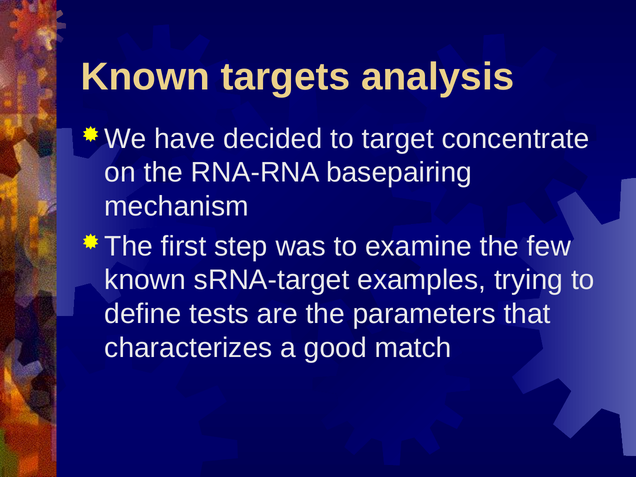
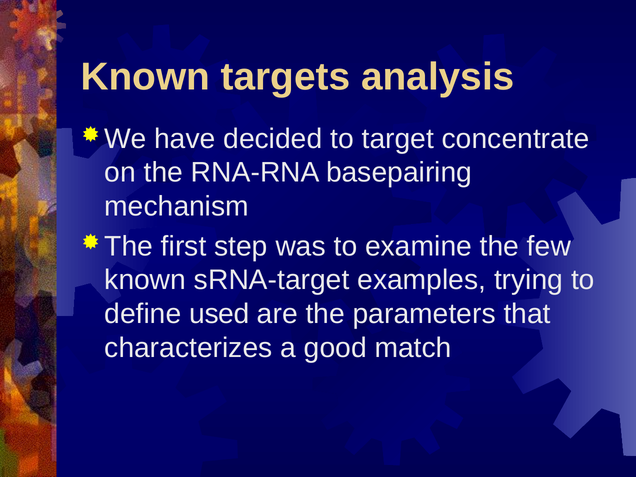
tests: tests -> used
